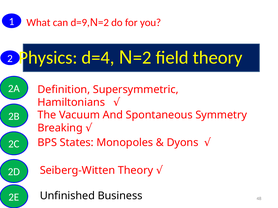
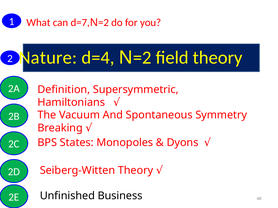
d=9: d=9 -> d=7
Physics: Physics -> Nature
